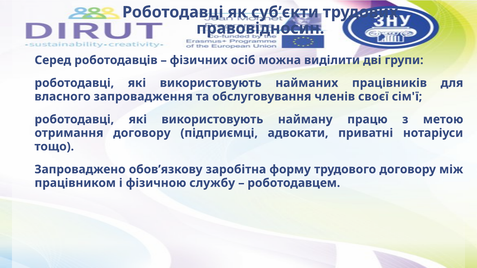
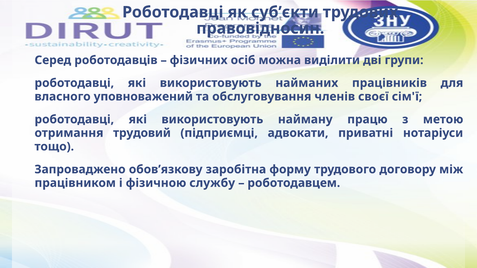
запровадження: запровадження -> уповноважений
отримання договору: договору -> трудовий
